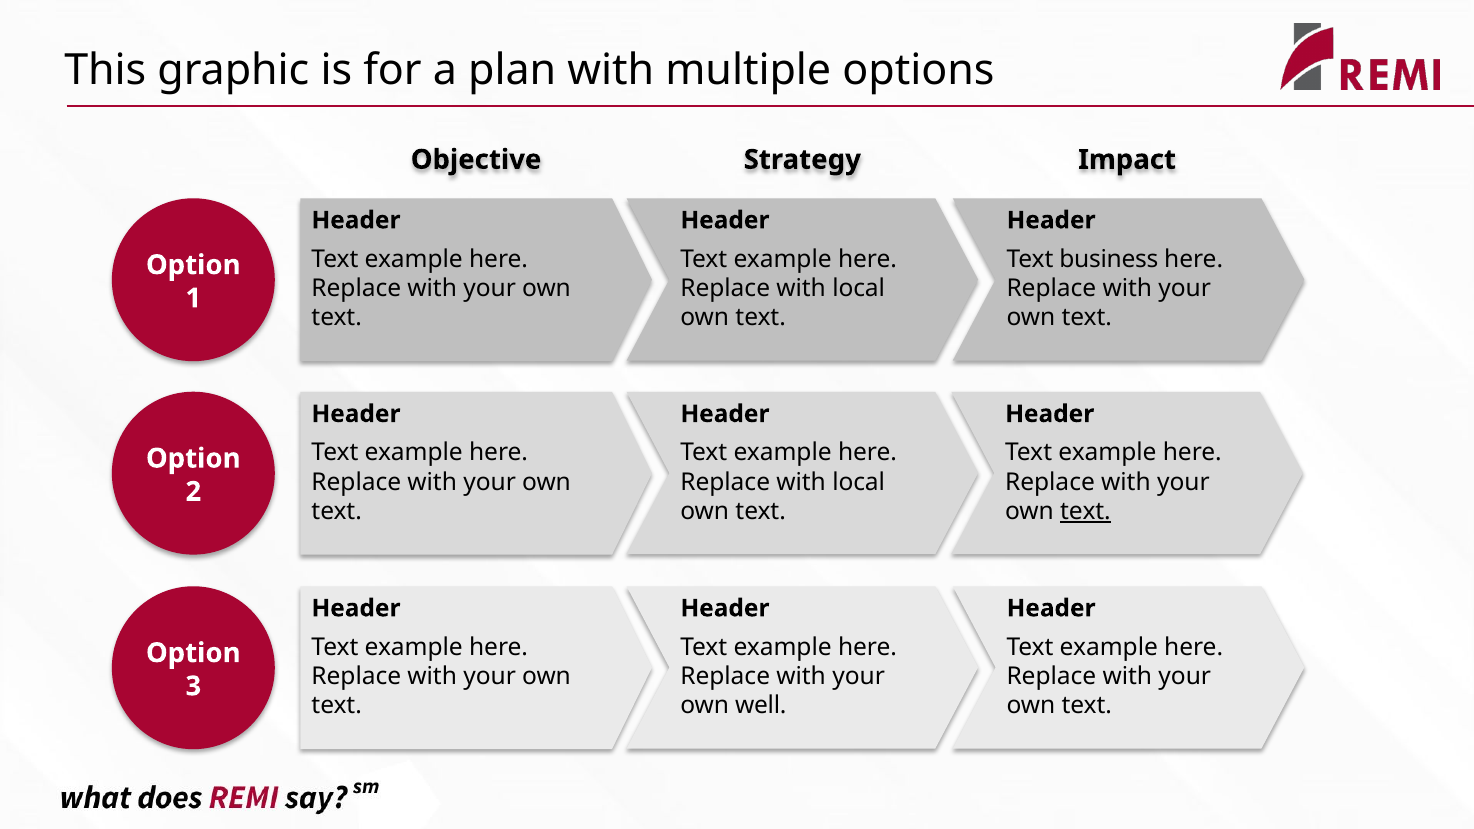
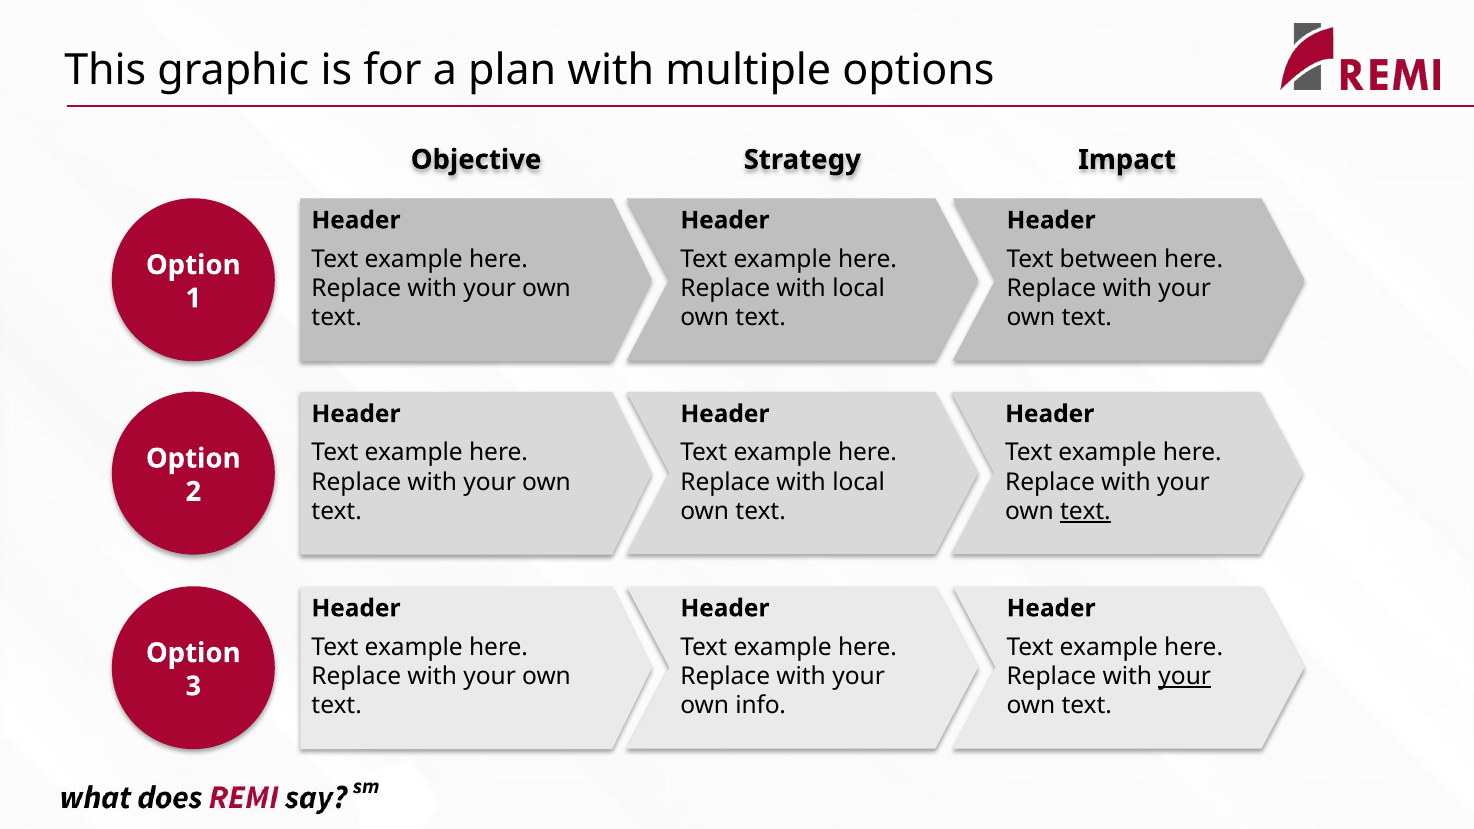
business: business -> between
your at (1185, 677) underline: none -> present
well: well -> info
